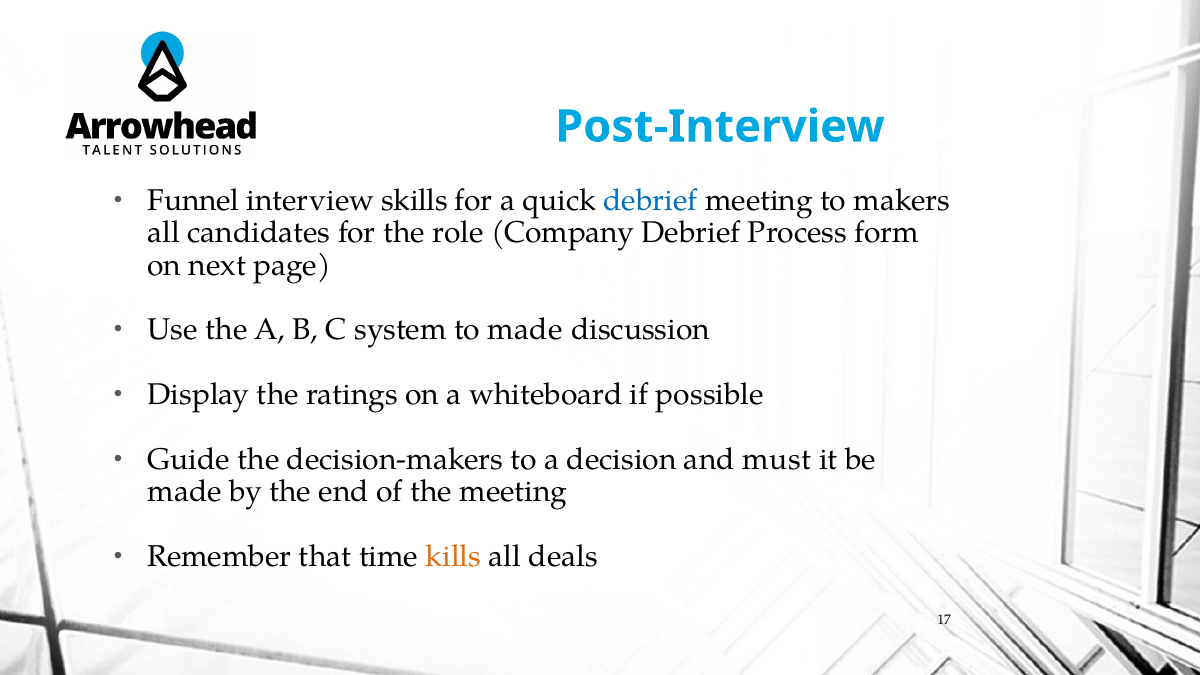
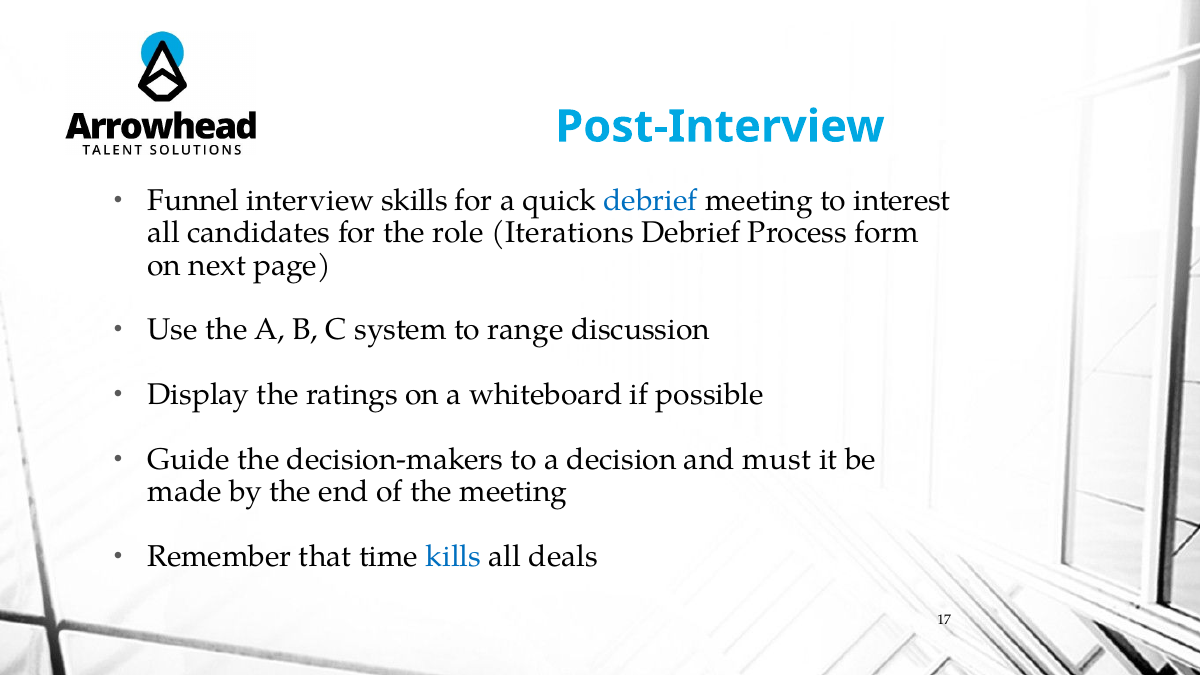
makers: makers -> interest
Company: Company -> Iterations
to made: made -> range
kills colour: orange -> blue
